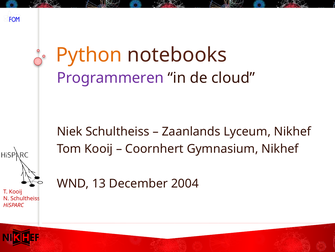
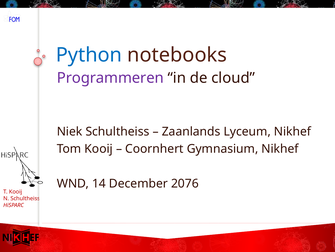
Python colour: orange -> blue
13: 13 -> 14
2004: 2004 -> 2076
